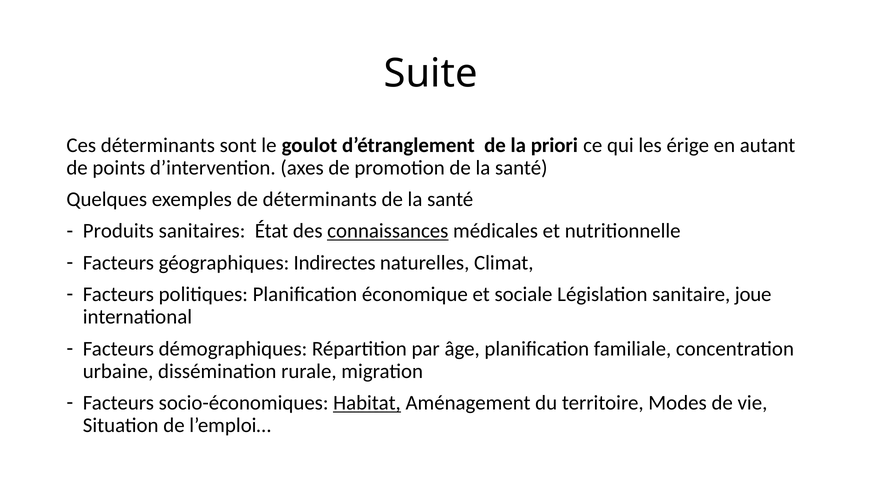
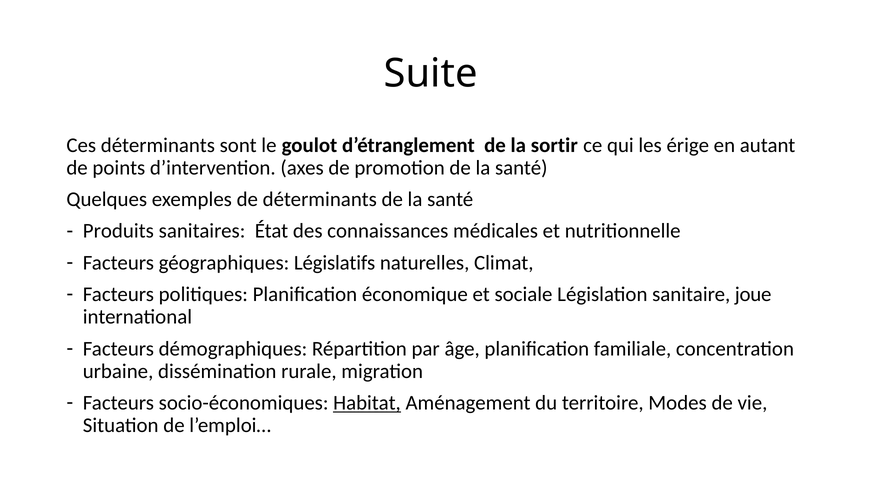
priori: priori -> sortir
connaissances underline: present -> none
Indirectes: Indirectes -> Législatifs
